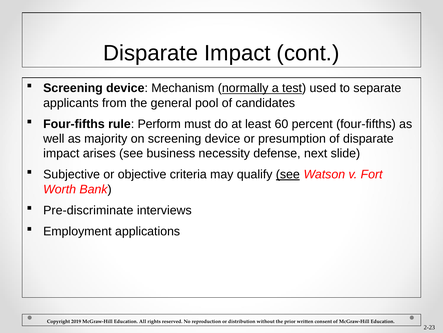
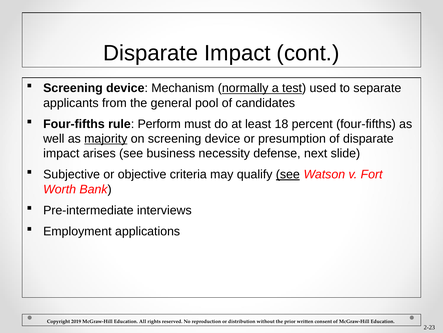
60: 60 -> 18
majority underline: none -> present
Pre-discriminate: Pre-discriminate -> Pre-intermediate
